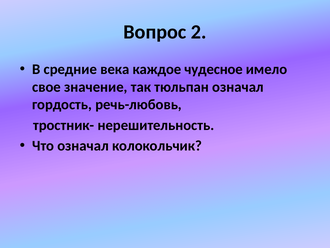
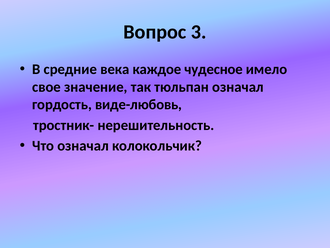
2: 2 -> 3
речь-любовь: речь-любовь -> виде-любовь
